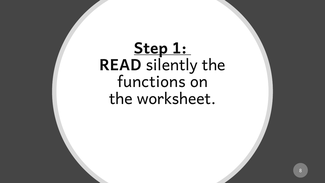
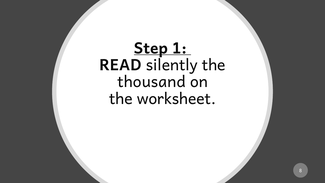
functions: functions -> thousand
